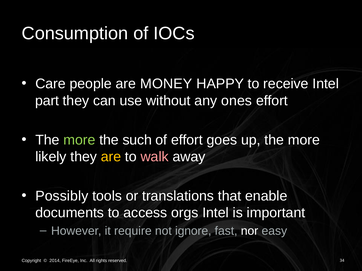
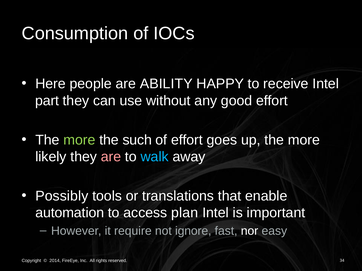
Care: Care -> Here
MONEY: MONEY -> ABILITY
ones: ones -> good
are at (111, 157) colour: yellow -> pink
walk colour: pink -> light blue
documents: documents -> automation
orgs: orgs -> plan
